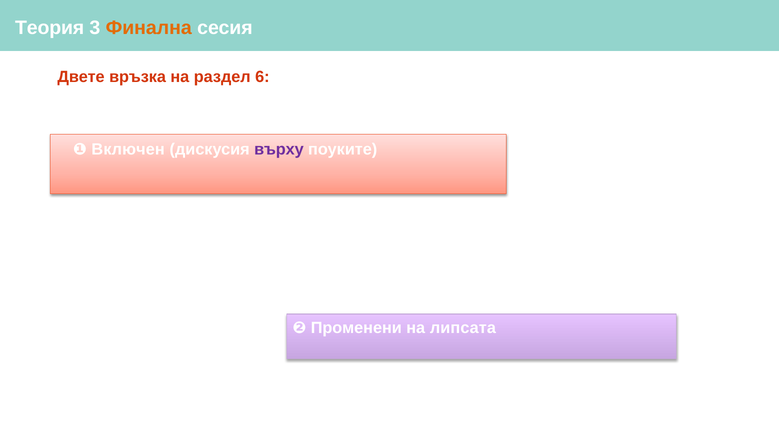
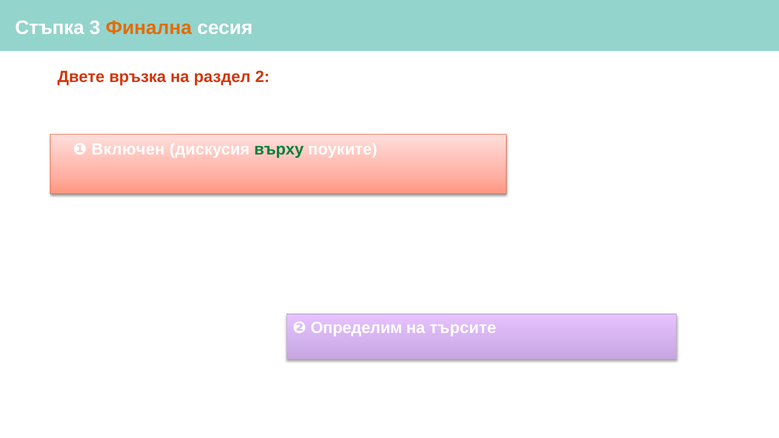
Теория: Теория -> Стъпка
6: 6 -> 2
върху colour: purple -> green
Променени: Променени -> Определим
липсата: липсата -> търсите
